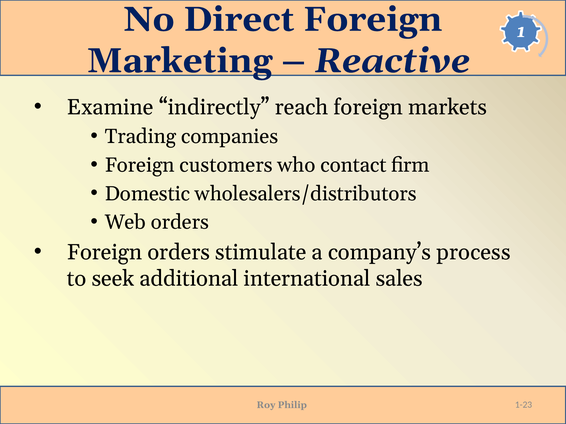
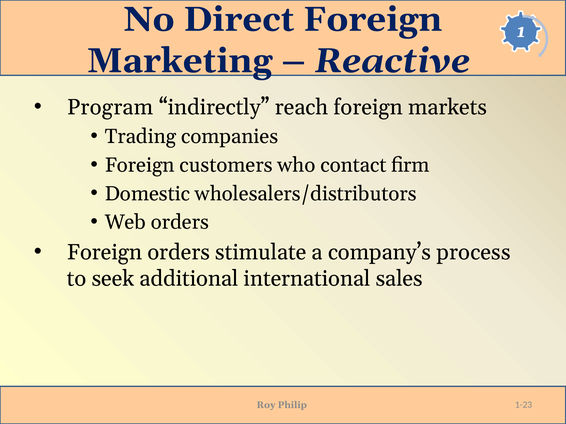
Examine: Examine -> Program
